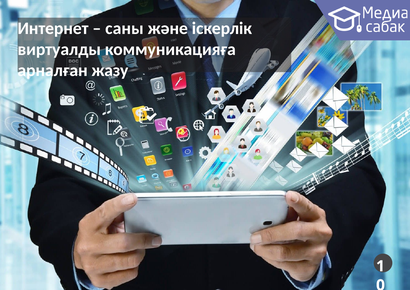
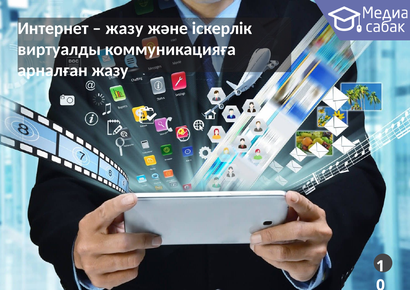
саны at (124, 28): саны -> жазу
